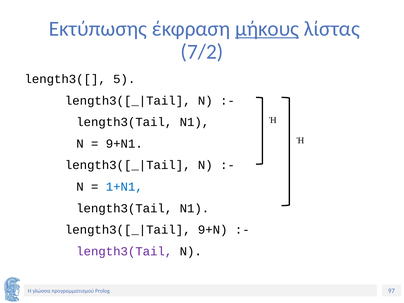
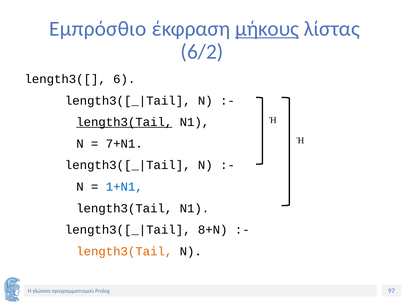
Εκτύπωσης: Εκτύπωσης -> Εμπρόσθιο
7/2: 7/2 -> 6/2
5: 5 -> 6
length3(Tail at (124, 122) underline: none -> present
9+N1: 9+N1 -> 7+N1
9+N: 9+N -> 8+N
length3(Tail at (124, 251) colour: purple -> orange
